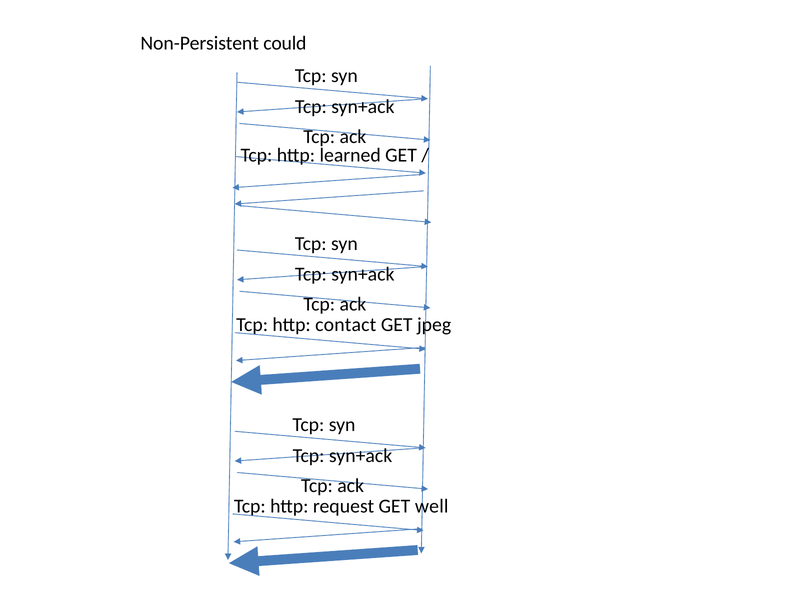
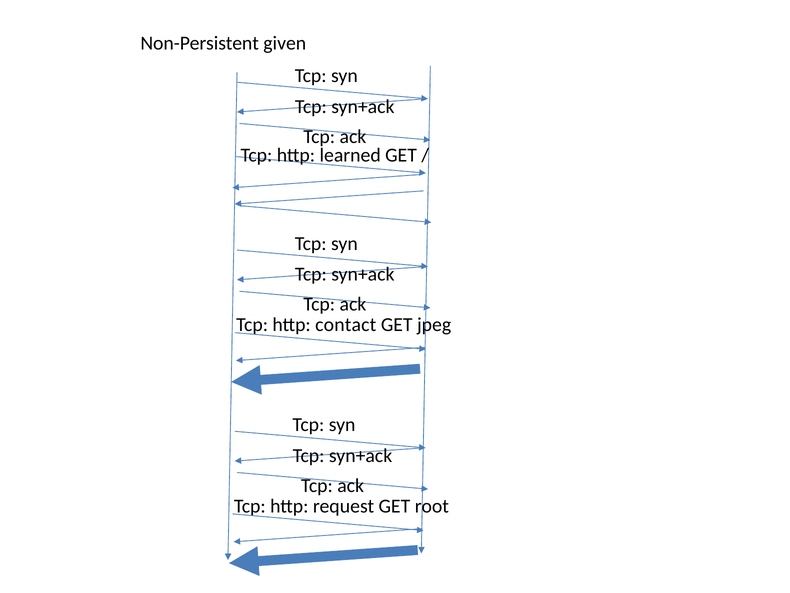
could: could -> given
well: well -> root
